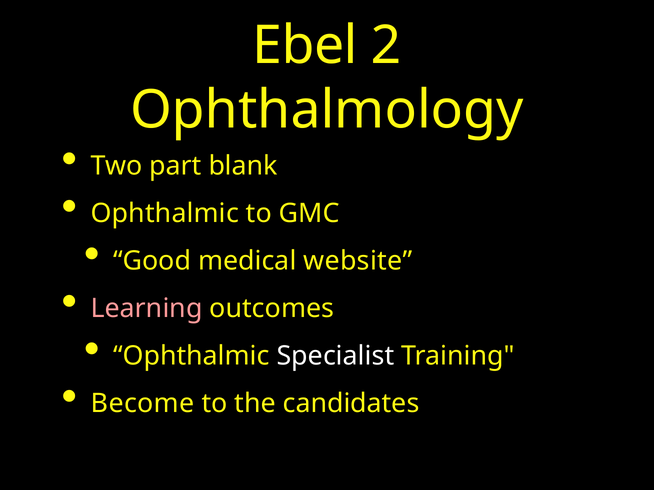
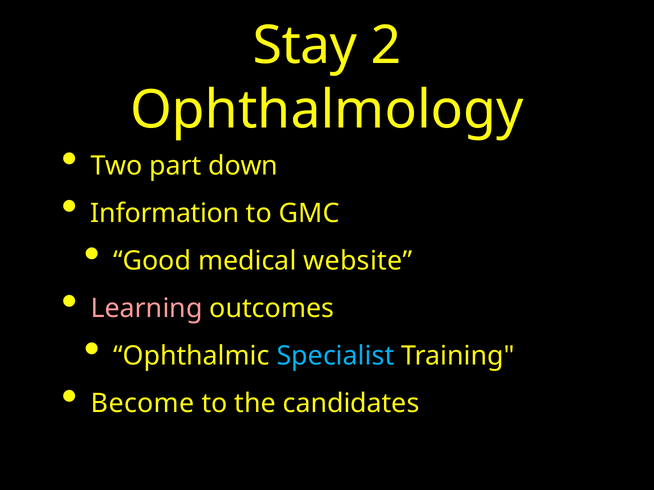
Ebel: Ebel -> Stay
blank: blank -> down
Ophthalmic at (165, 214): Ophthalmic -> Information
Specialist colour: white -> light blue
